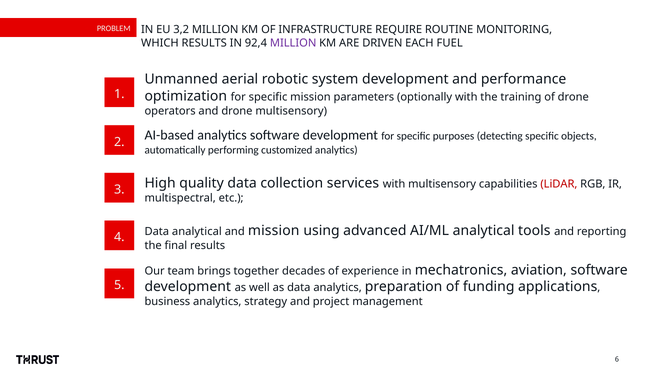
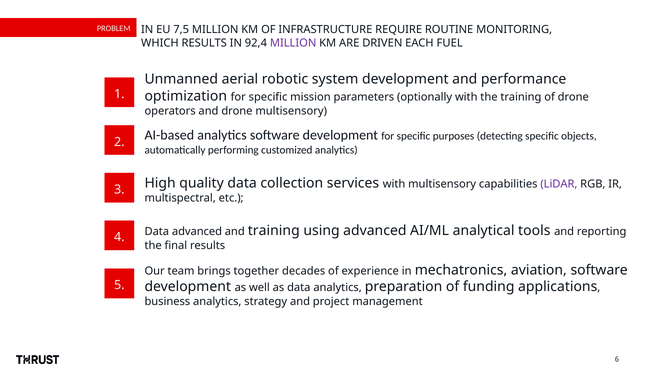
3,2: 3,2 -> 7,5
LiDAR colour: red -> purple
Data analytical: analytical -> advanced
and mission: mission -> training
